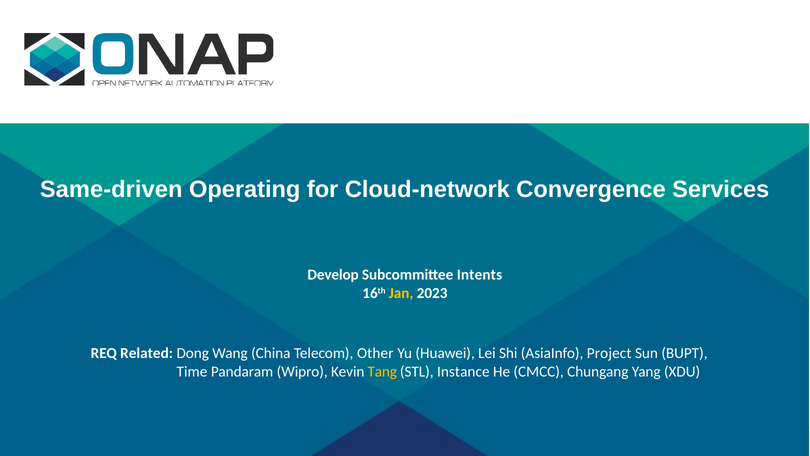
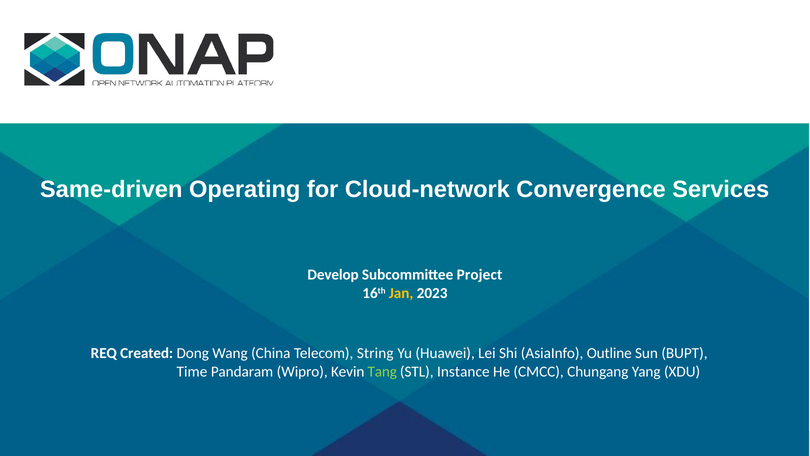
Intents: Intents -> Project
Related: Related -> Created
Other: Other -> String
Project: Project -> Outline
Tang colour: yellow -> light green
